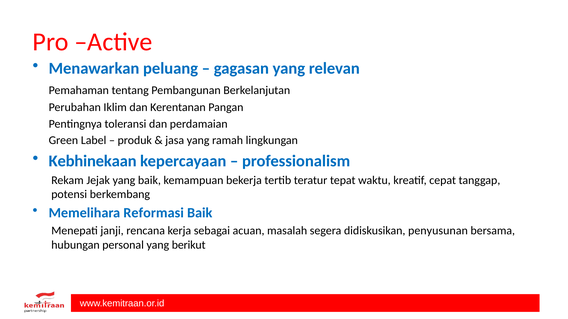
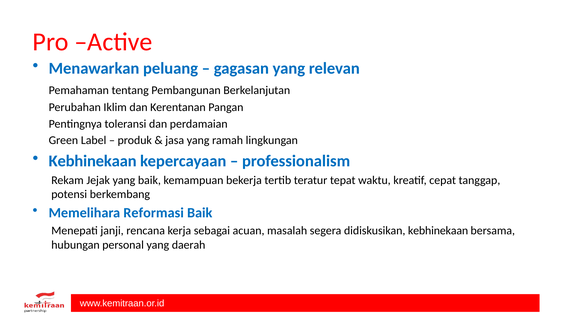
didiskusikan penyusunan: penyusunan -> kebhinekaan
berikut: berikut -> daerah
